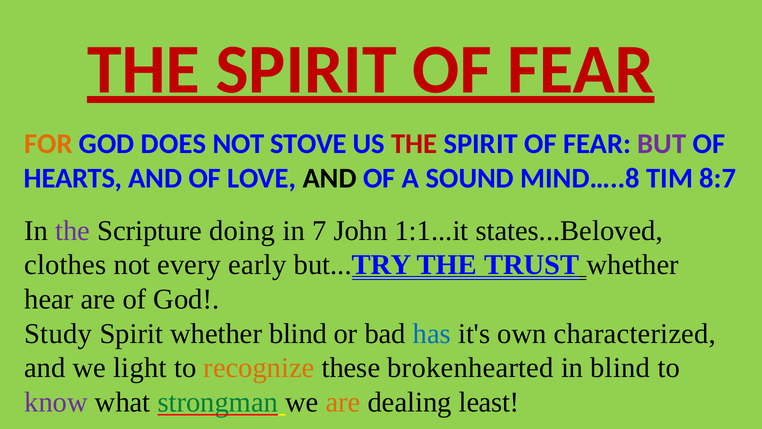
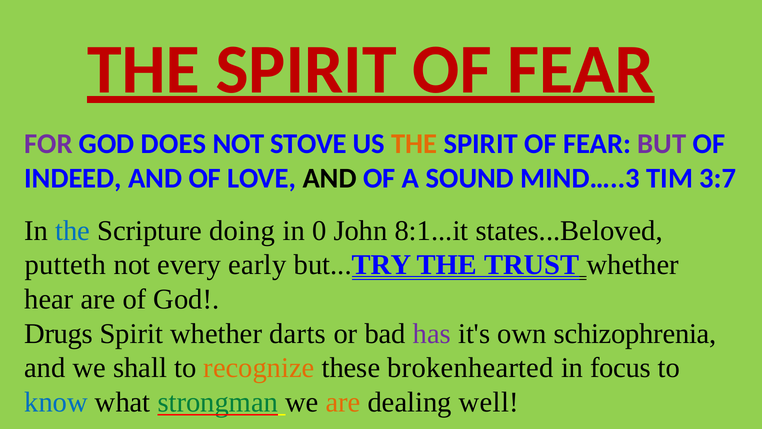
FOR colour: orange -> purple
THE at (414, 144) colour: red -> orange
HEARTS: HEARTS -> INDEED
MIND…..8: MIND…..8 -> MIND…..3
8:7: 8:7 -> 3:7
the at (73, 230) colour: purple -> blue
7: 7 -> 0
1:1...it: 1:1...it -> 8:1...it
clothes: clothes -> putteth
Study: Study -> Drugs
whether blind: blind -> darts
has colour: blue -> purple
characterized: characterized -> schizophrenia
light: light -> shall
in blind: blind -> focus
know colour: purple -> blue
least: least -> well
